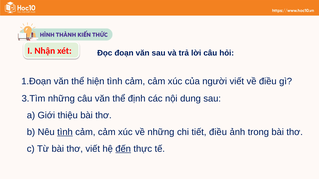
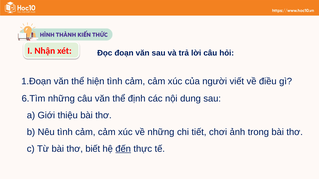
3.Tìm: 3.Tìm -> 6.Tìm
tình at (65, 132) underline: present -> none
tiết điều: điều -> chơi
thơ viết: viết -> biết
